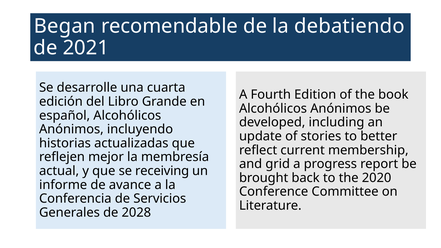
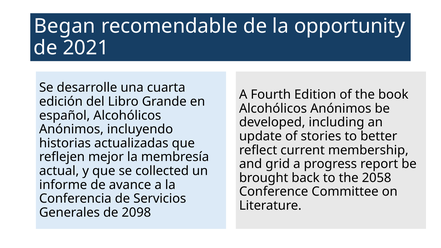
debatiendo: debatiendo -> opportunity
receiving: receiving -> collected
2020: 2020 -> 2058
2028: 2028 -> 2098
